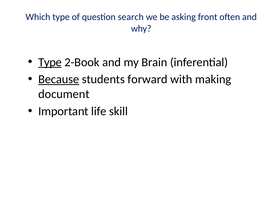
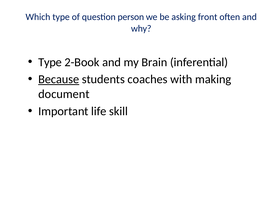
search: search -> person
Type at (50, 62) underline: present -> none
forward: forward -> coaches
